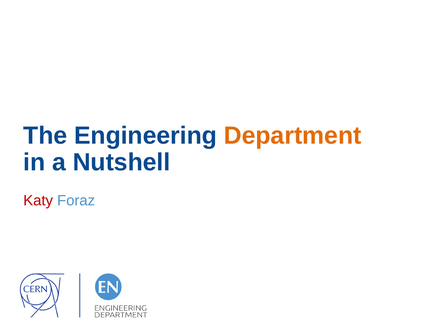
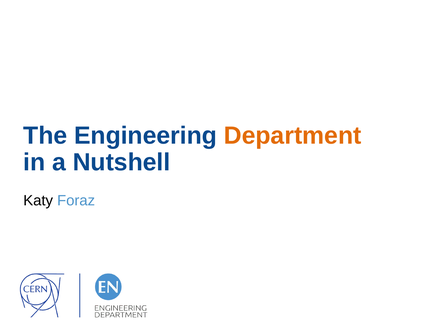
Katy colour: red -> black
